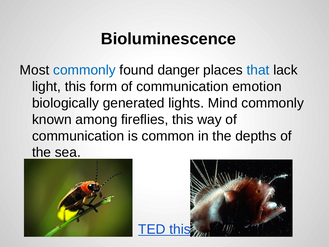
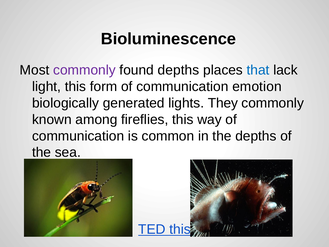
commonly at (84, 70) colour: blue -> purple
found danger: danger -> depths
Mind: Mind -> They
